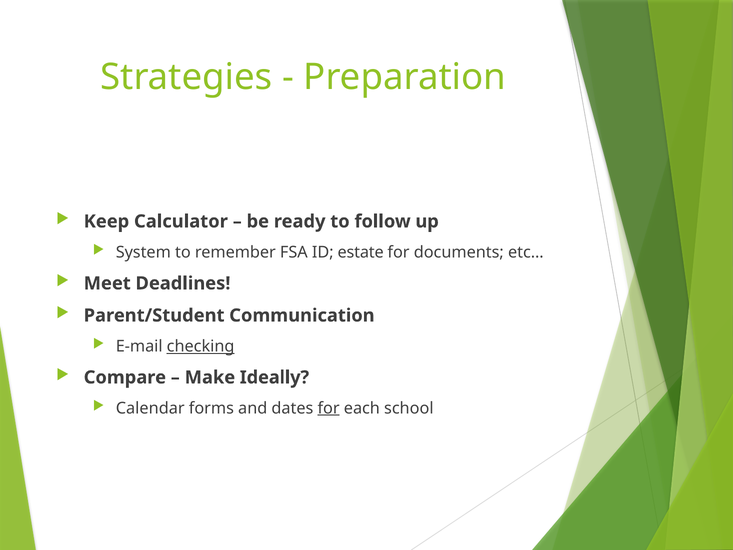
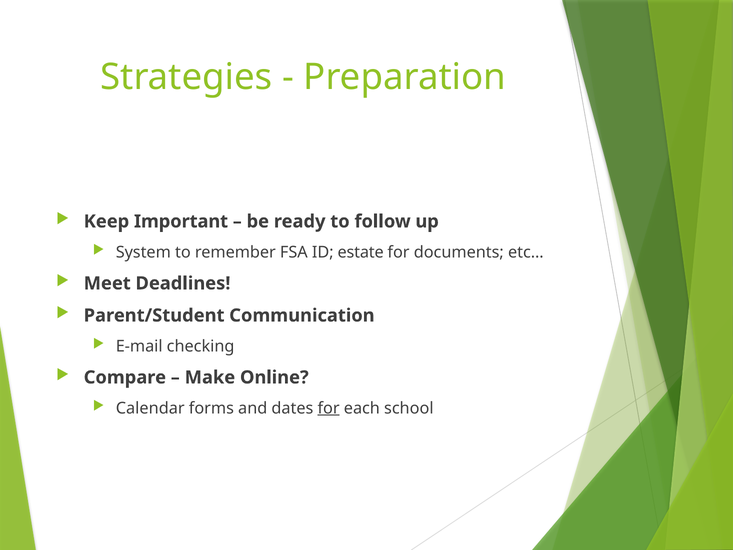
Calculator: Calculator -> Important
checking underline: present -> none
Ideally: Ideally -> Online
